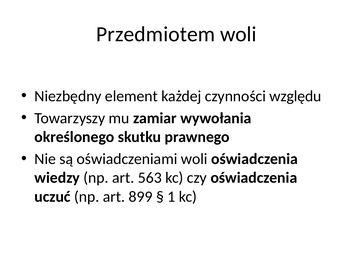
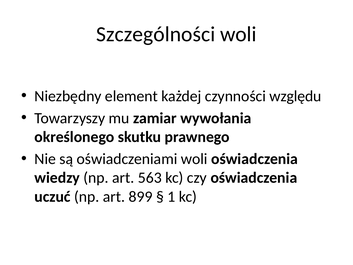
Przedmiotem: Przedmiotem -> Szczególności
